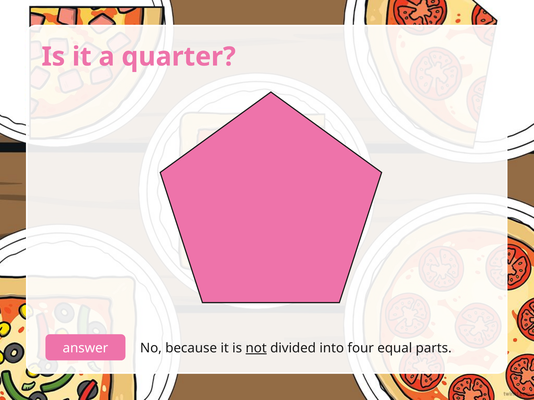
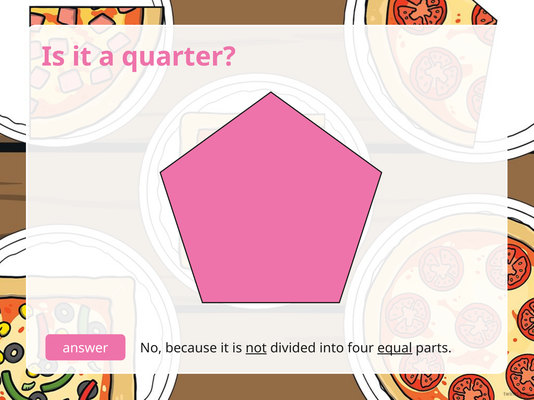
equal underline: none -> present
